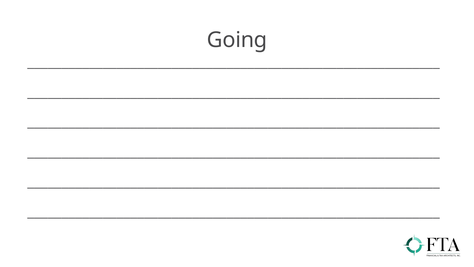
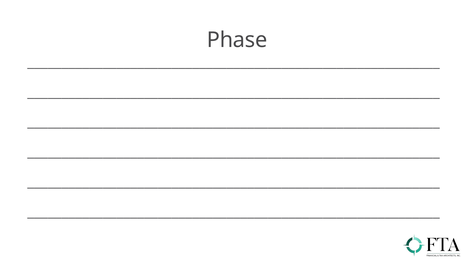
Going: Going -> Phase
